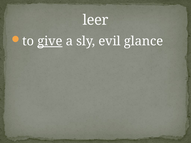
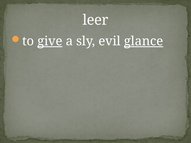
glance underline: none -> present
